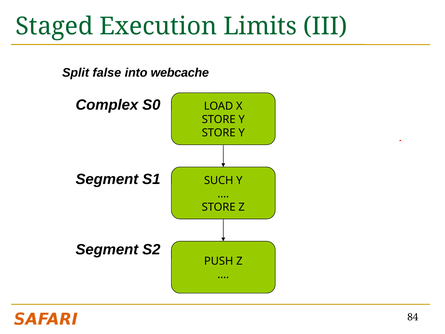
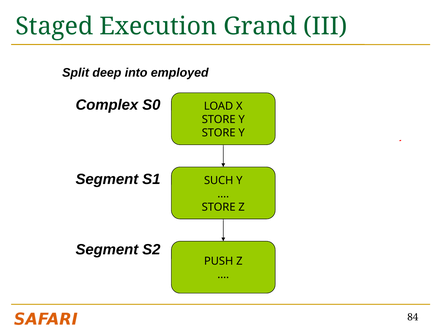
Limits: Limits -> Grand
false: false -> deep
webcache: webcache -> employed
